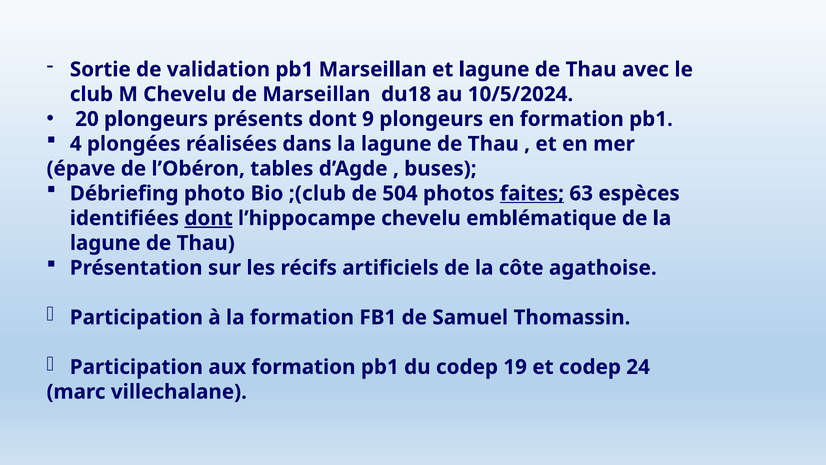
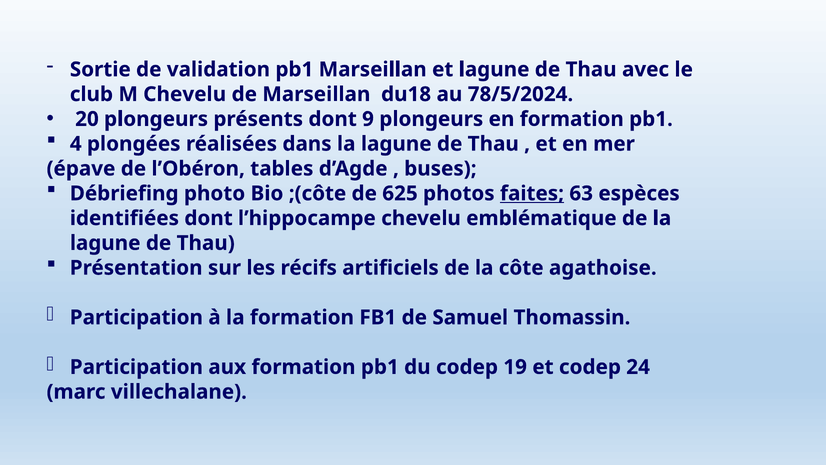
10/5/2024: 10/5/2024 -> 78/5/2024
;(club: ;(club -> ;(côte
504: 504 -> 625
dont at (209, 218) underline: present -> none
